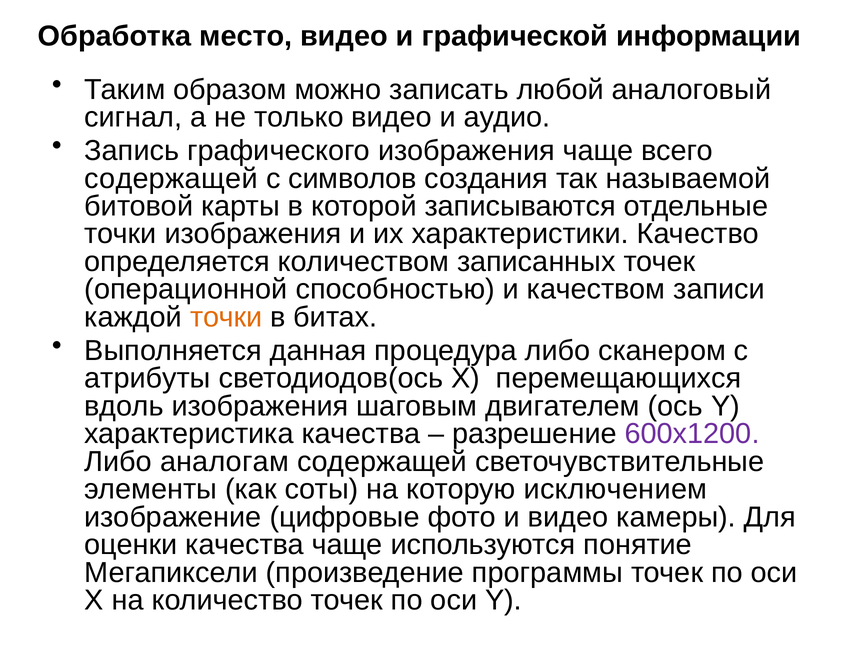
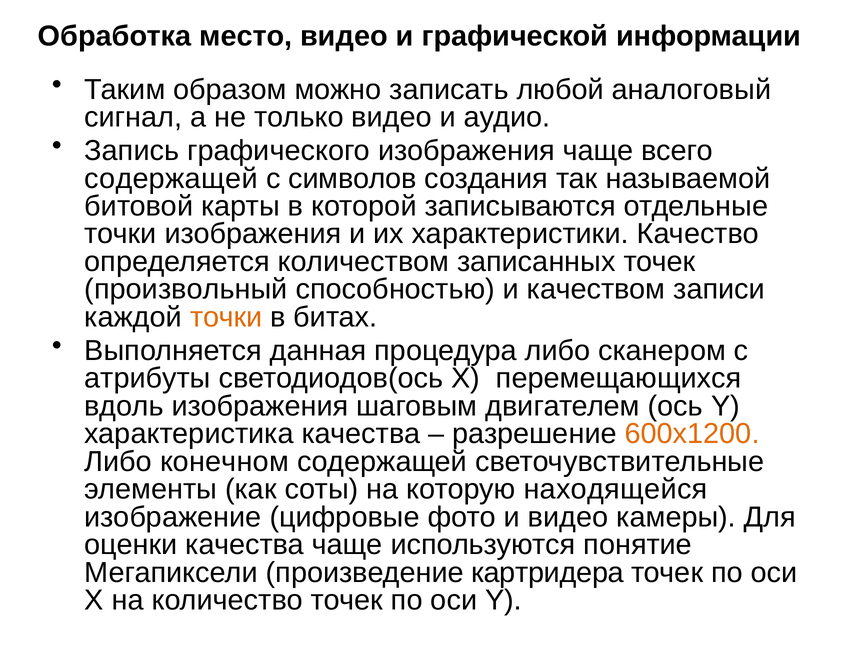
операционной: операционной -> произвольный
600х1200 colour: purple -> orange
аналогам: аналогам -> конечном
исключением: исключением -> находящейся
программы: программы -> картридера
